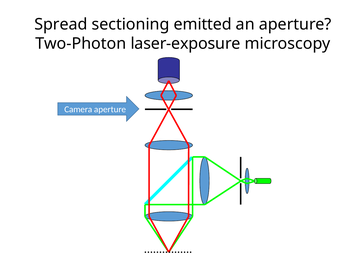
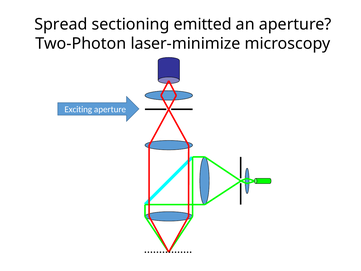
laser-exposure: laser-exposure -> laser-minimize
Camera: Camera -> Exciting
